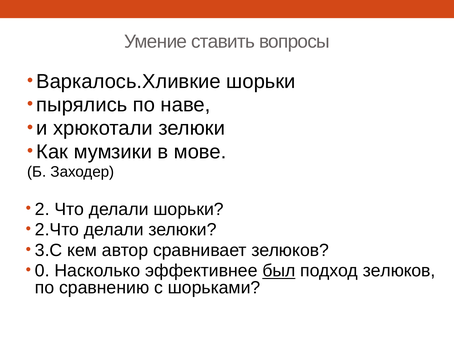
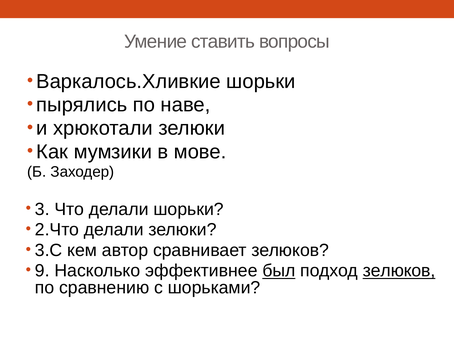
2: 2 -> 3
0: 0 -> 9
зелюков at (399, 270) underline: none -> present
